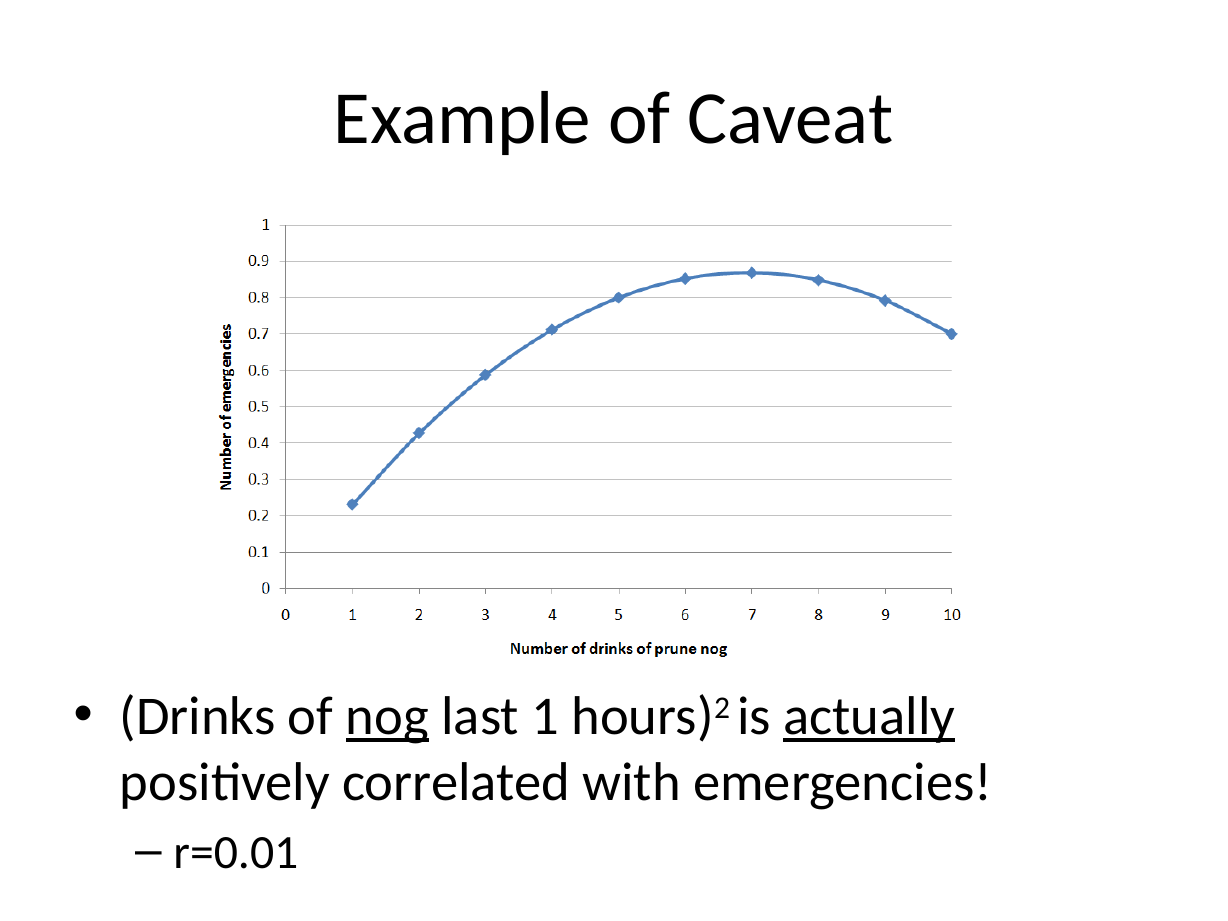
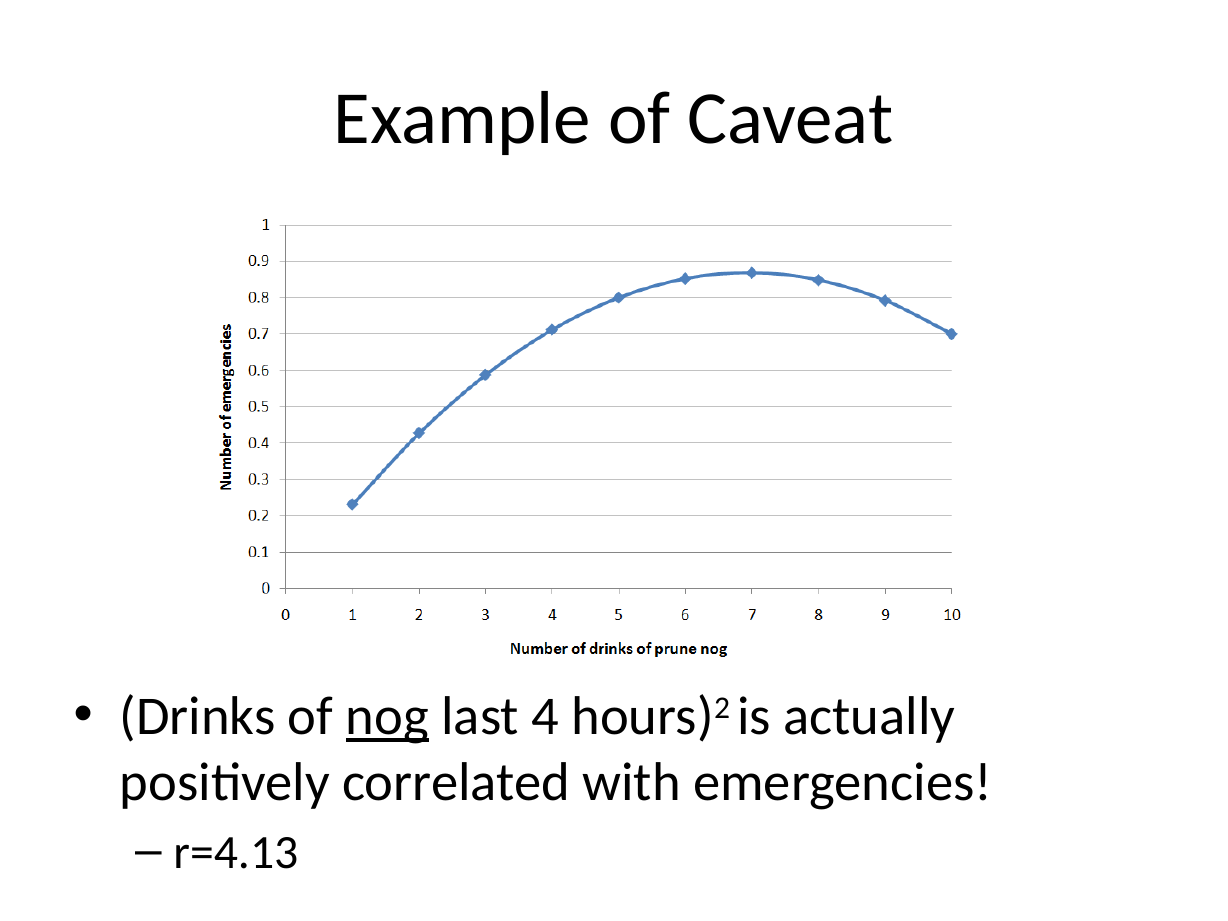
last 1: 1 -> 4
actually underline: present -> none
r=0.01: r=0.01 -> r=4.13
